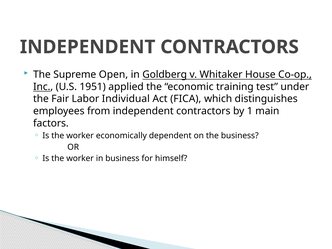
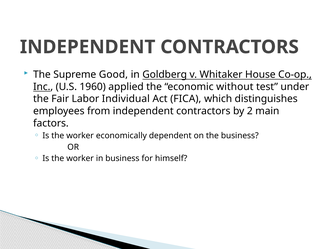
Open: Open -> Good
1951: 1951 -> 1960
training: training -> without
1: 1 -> 2
